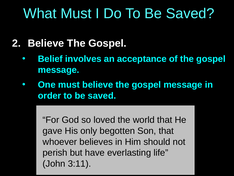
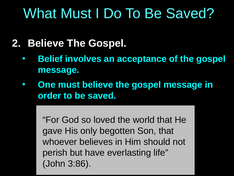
3:11: 3:11 -> 3:86
